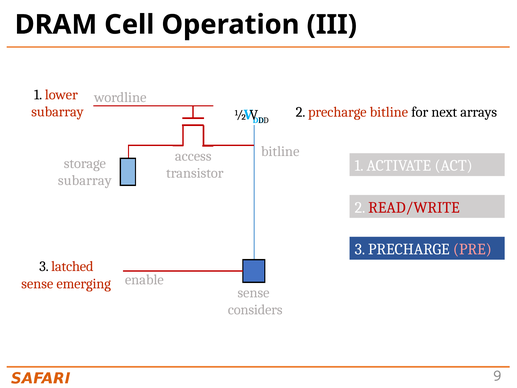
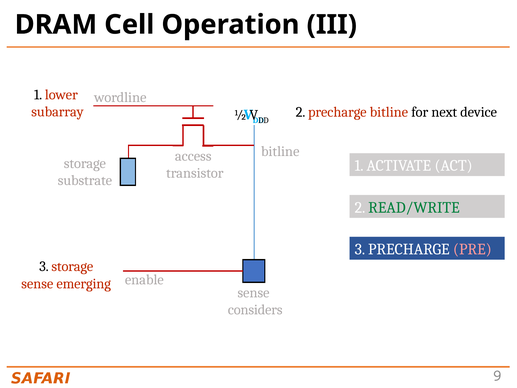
arrays: arrays -> device
subarray at (85, 180): subarray -> substrate
READ/WRITE colour: red -> green
3 latched: latched -> storage
